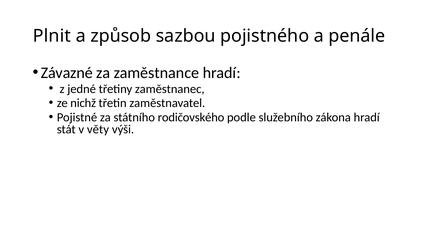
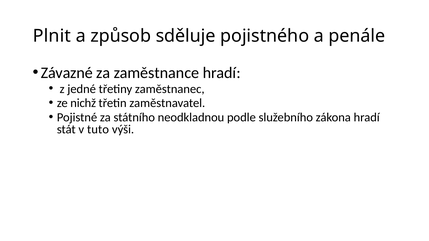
sazbou: sazbou -> sděluje
rodičovského: rodičovského -> neodkladnou
věty: věty -> tuto
